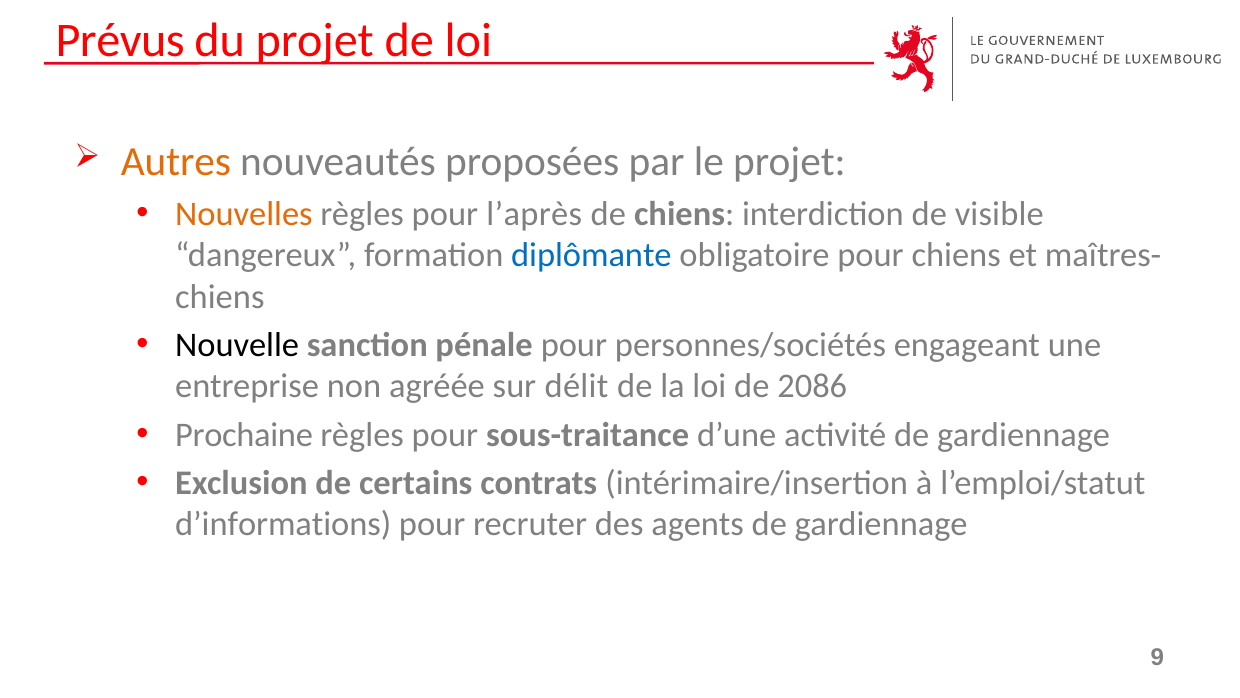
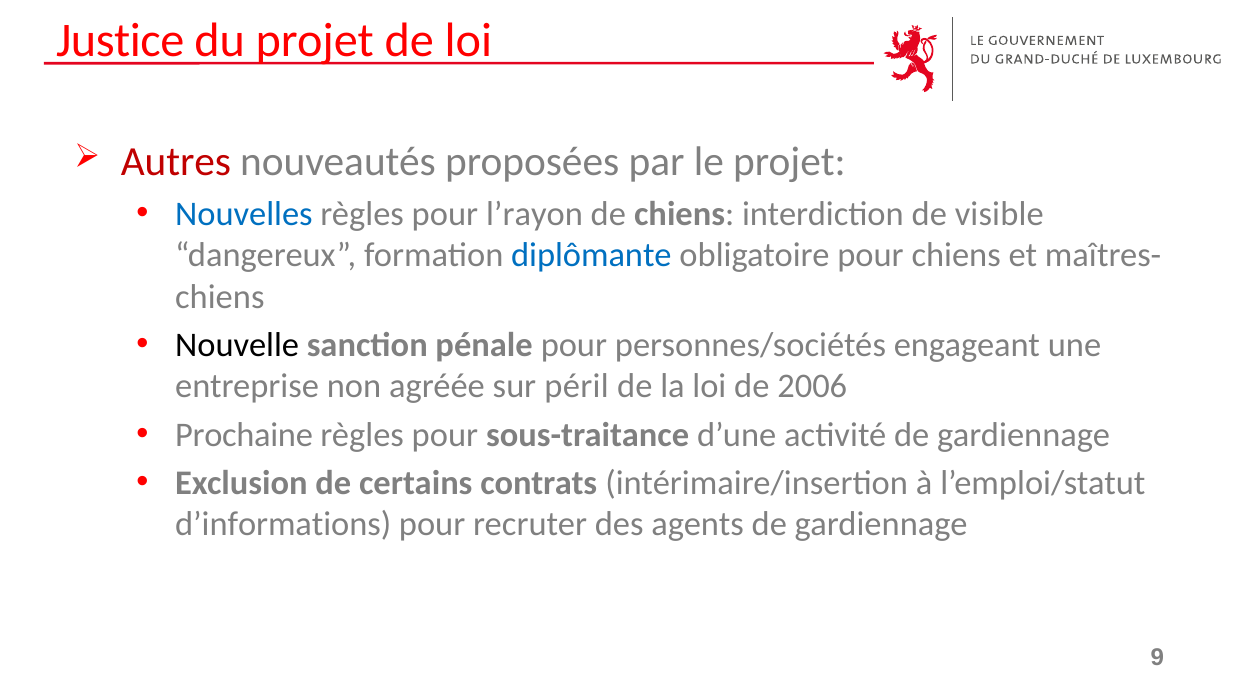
Prévus: Prévus -> Justice
Autres colour: orange -> red
Nouvelles colour: orange -> blue
l’après: l’après -> l’rayon
délit: délit -> péril
2086: 2086 -> 2006
